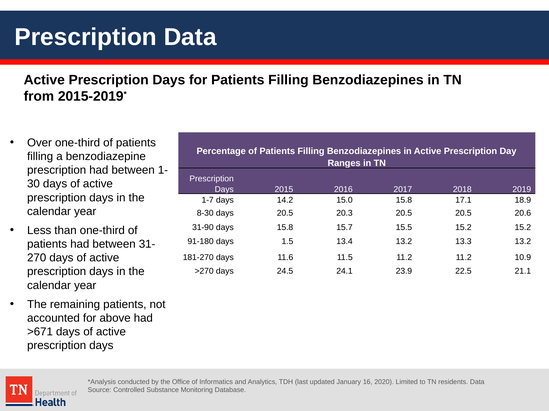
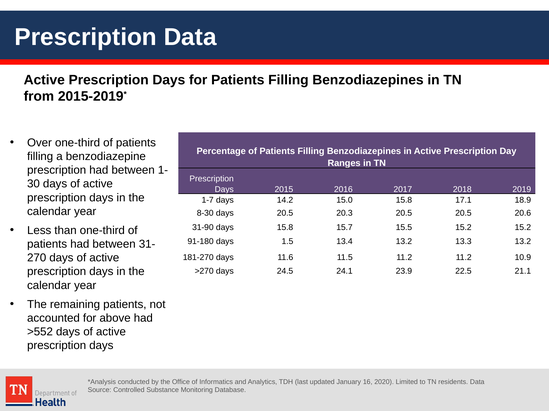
>671: >671 -> >552
